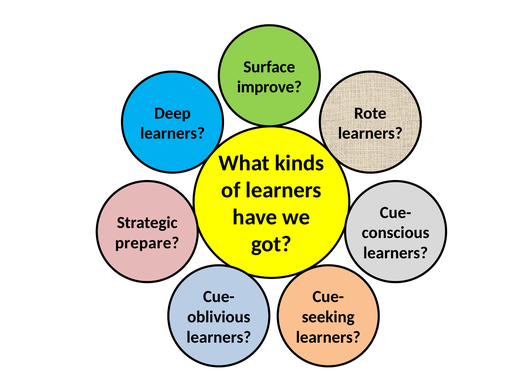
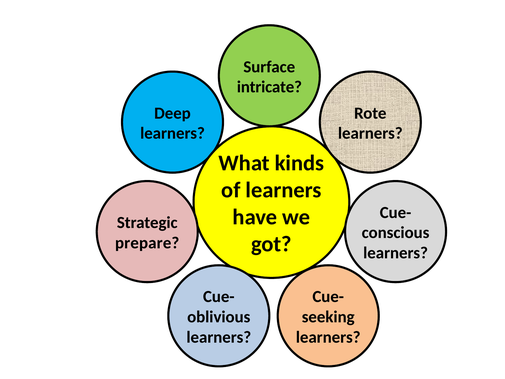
improve: improve -> intricate
